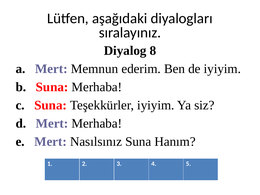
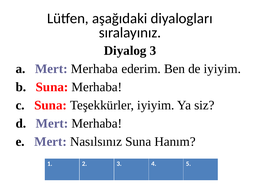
Diyalog 8: 8 -> 3
a Mert Memnun: Memnun -> Merhaba
